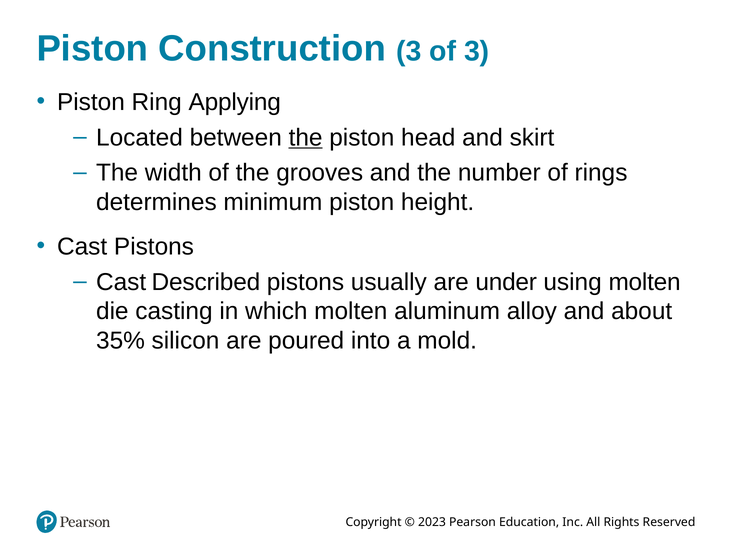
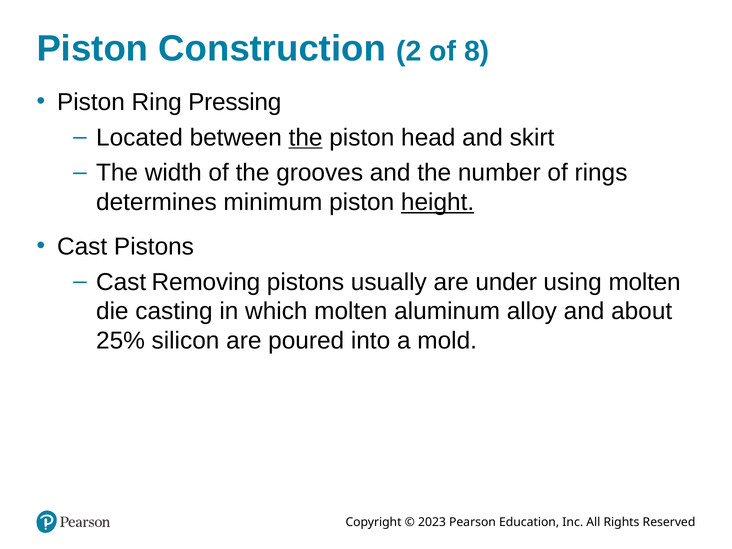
Construction 3: 3 -> 2
of 3: 3 -> 8
Applying: Applying -> Pressing
height underline: none -> present
Described: Described -> Removing
35%: 35% -> 25%
